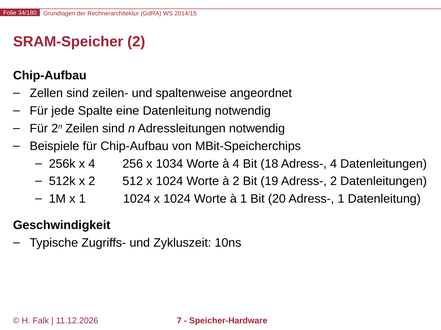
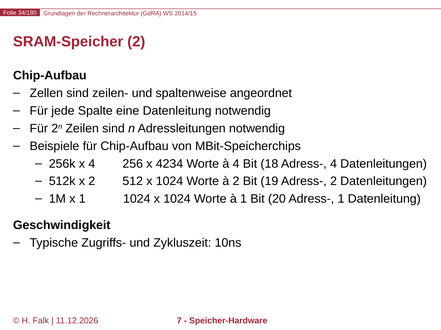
1034: 1034 -> 4234
